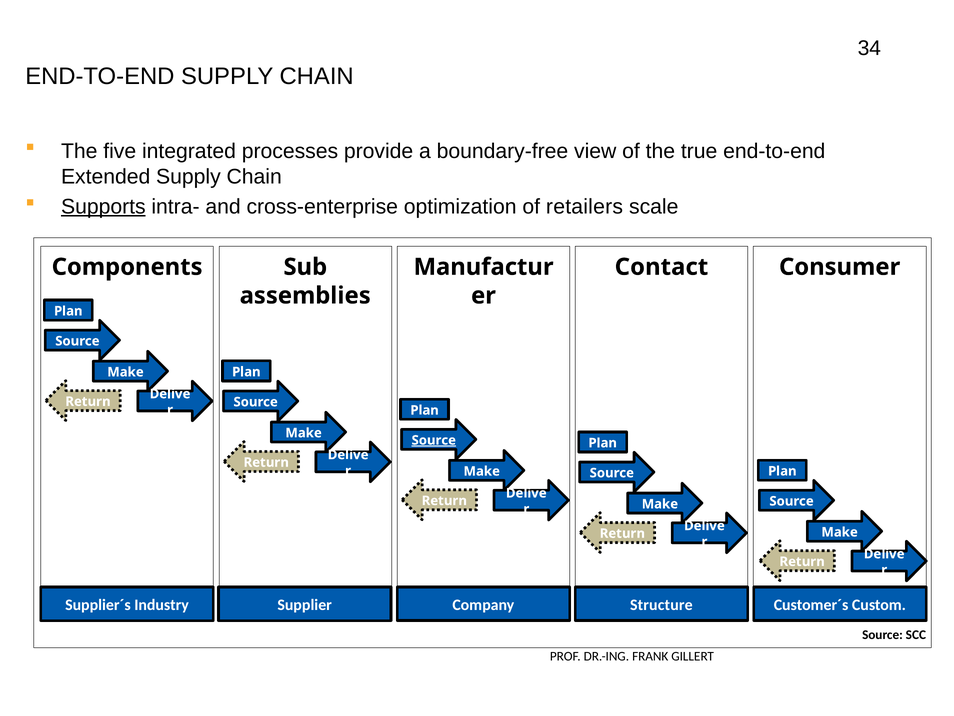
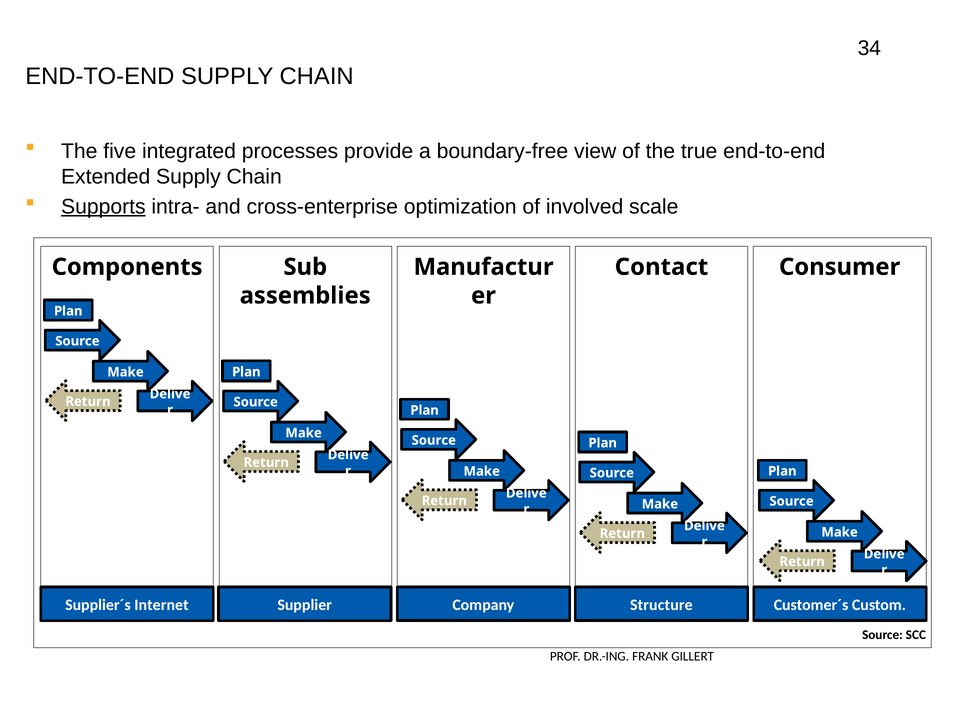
retailers: retailers -> involved
Source at (434, 440) underline: present -> none
Industry: Industry -> Internet
